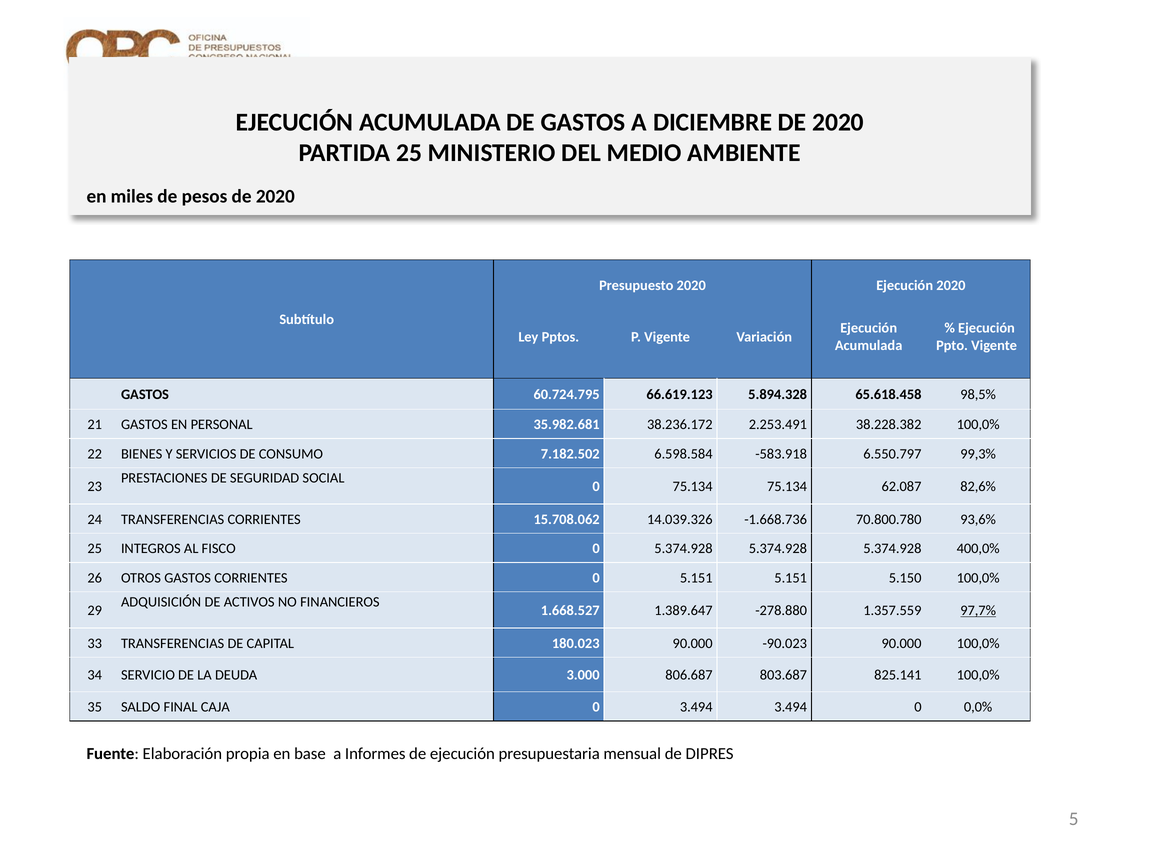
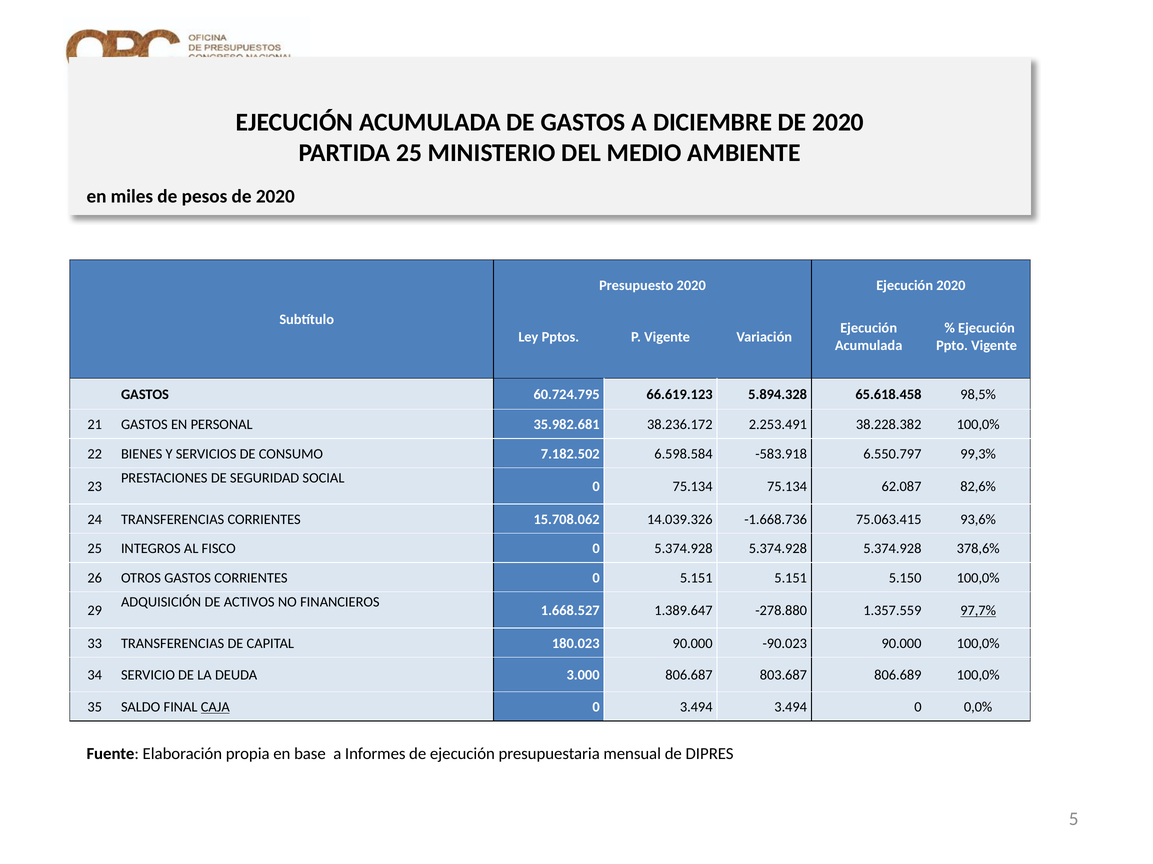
70.800.780: 70.800.780 -> 75.063.415
400,0%: 400,0% -> 378,6%
825.141: 825.141 -> 806.689
CAJA underline: none -> present
